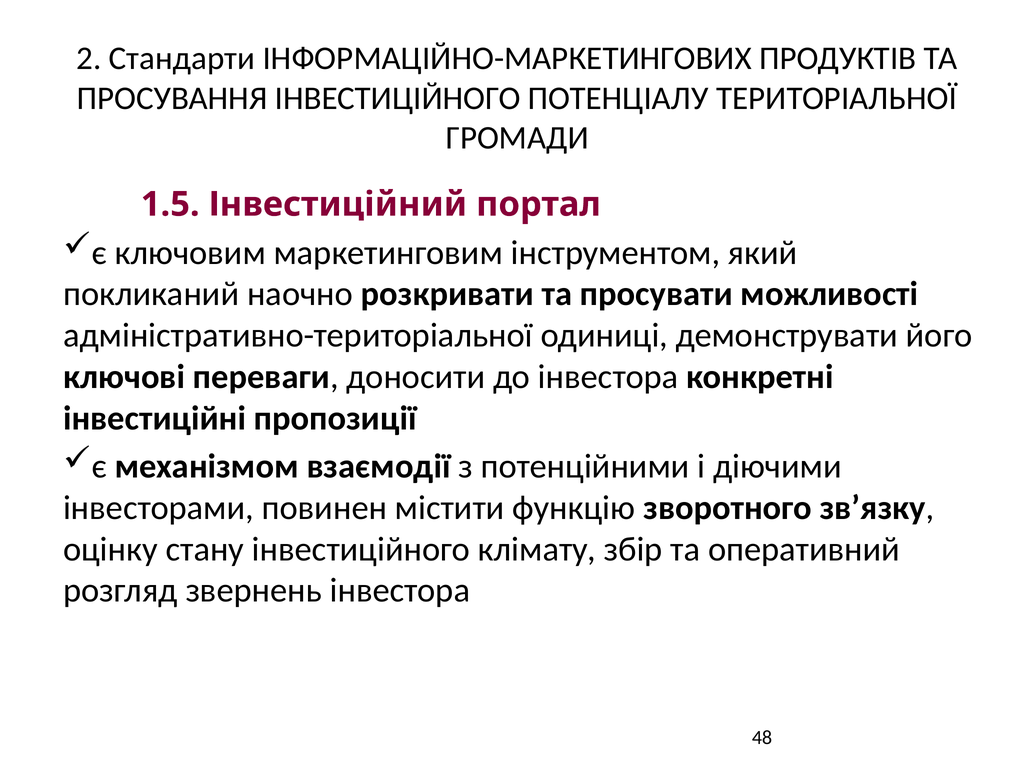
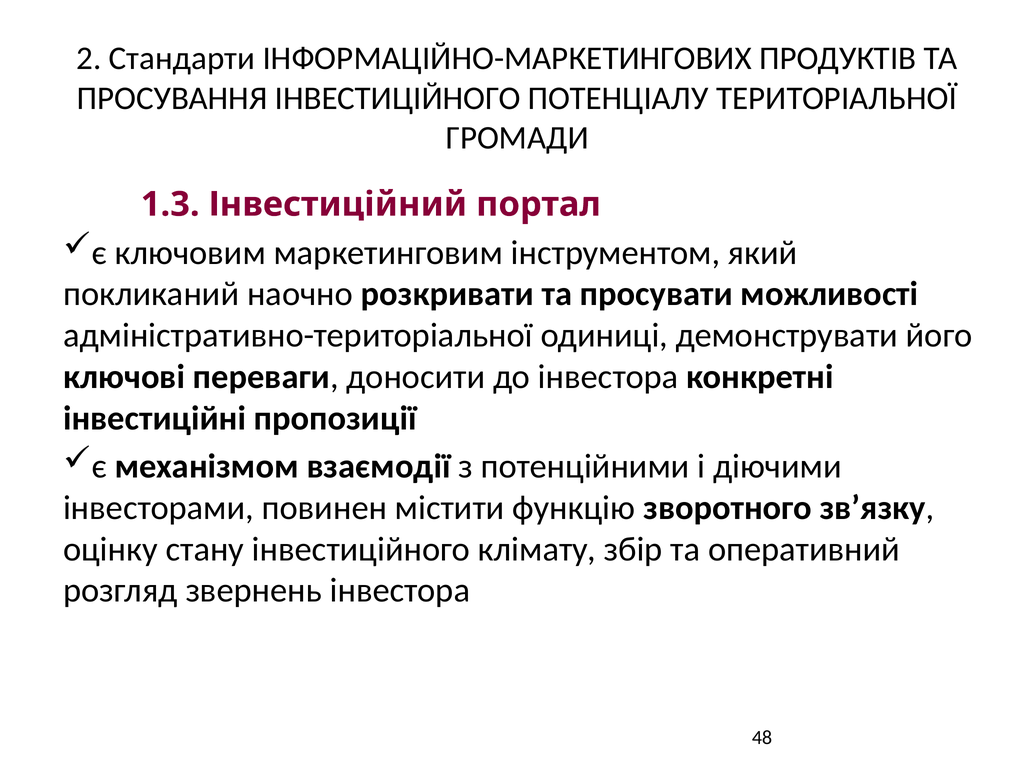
1.5: 1.5 -> 1.3
